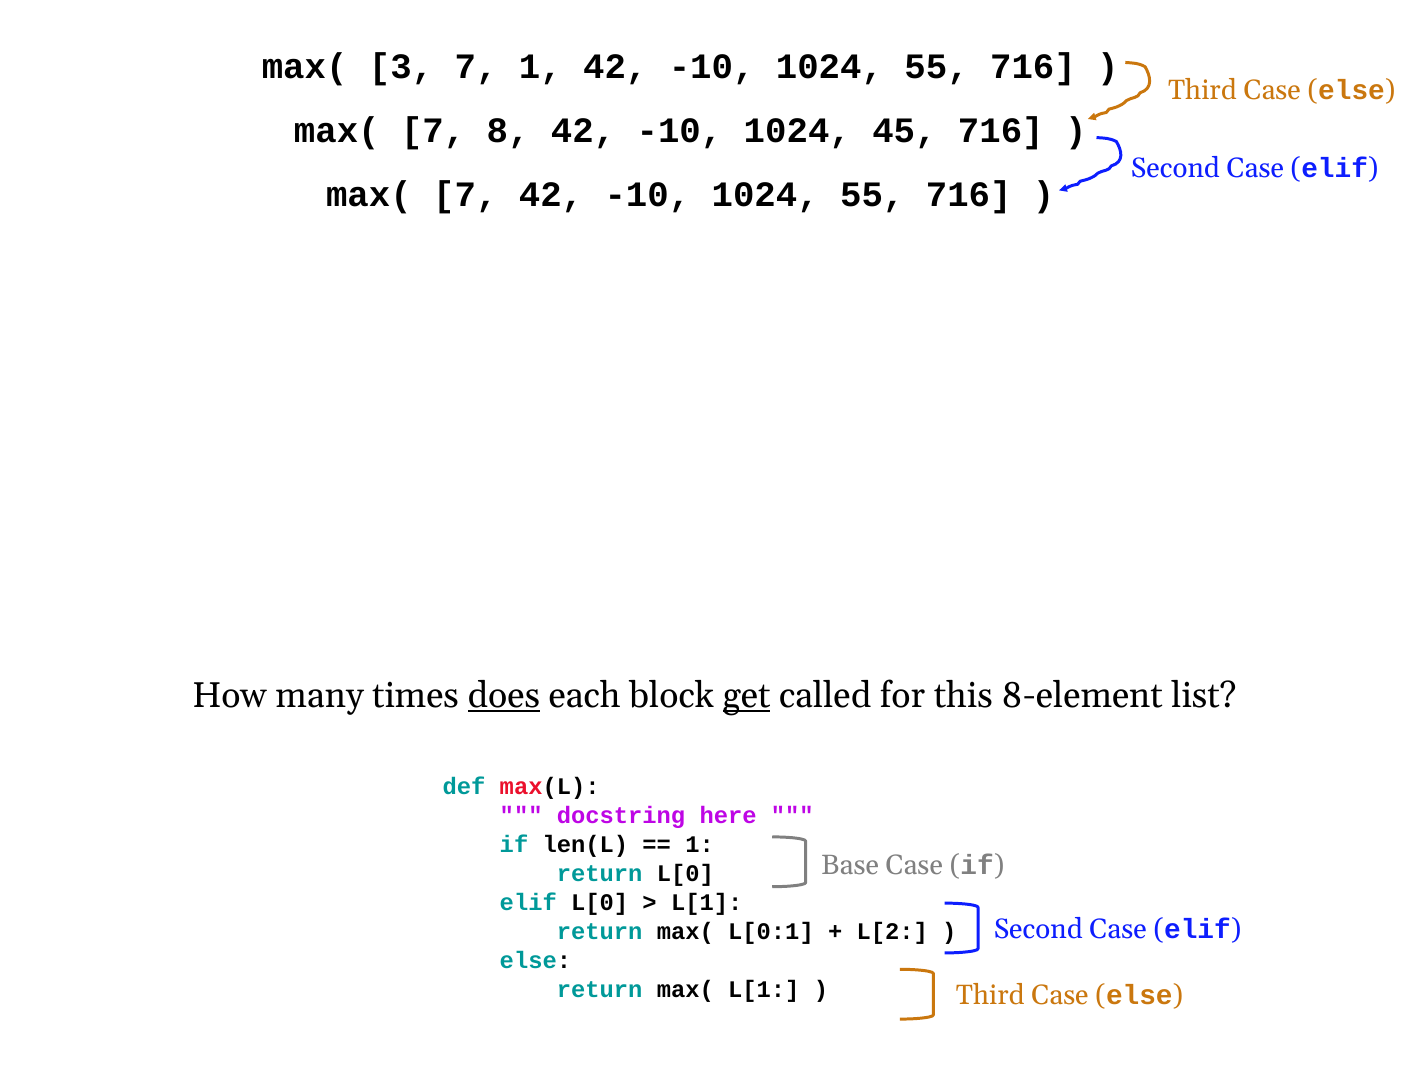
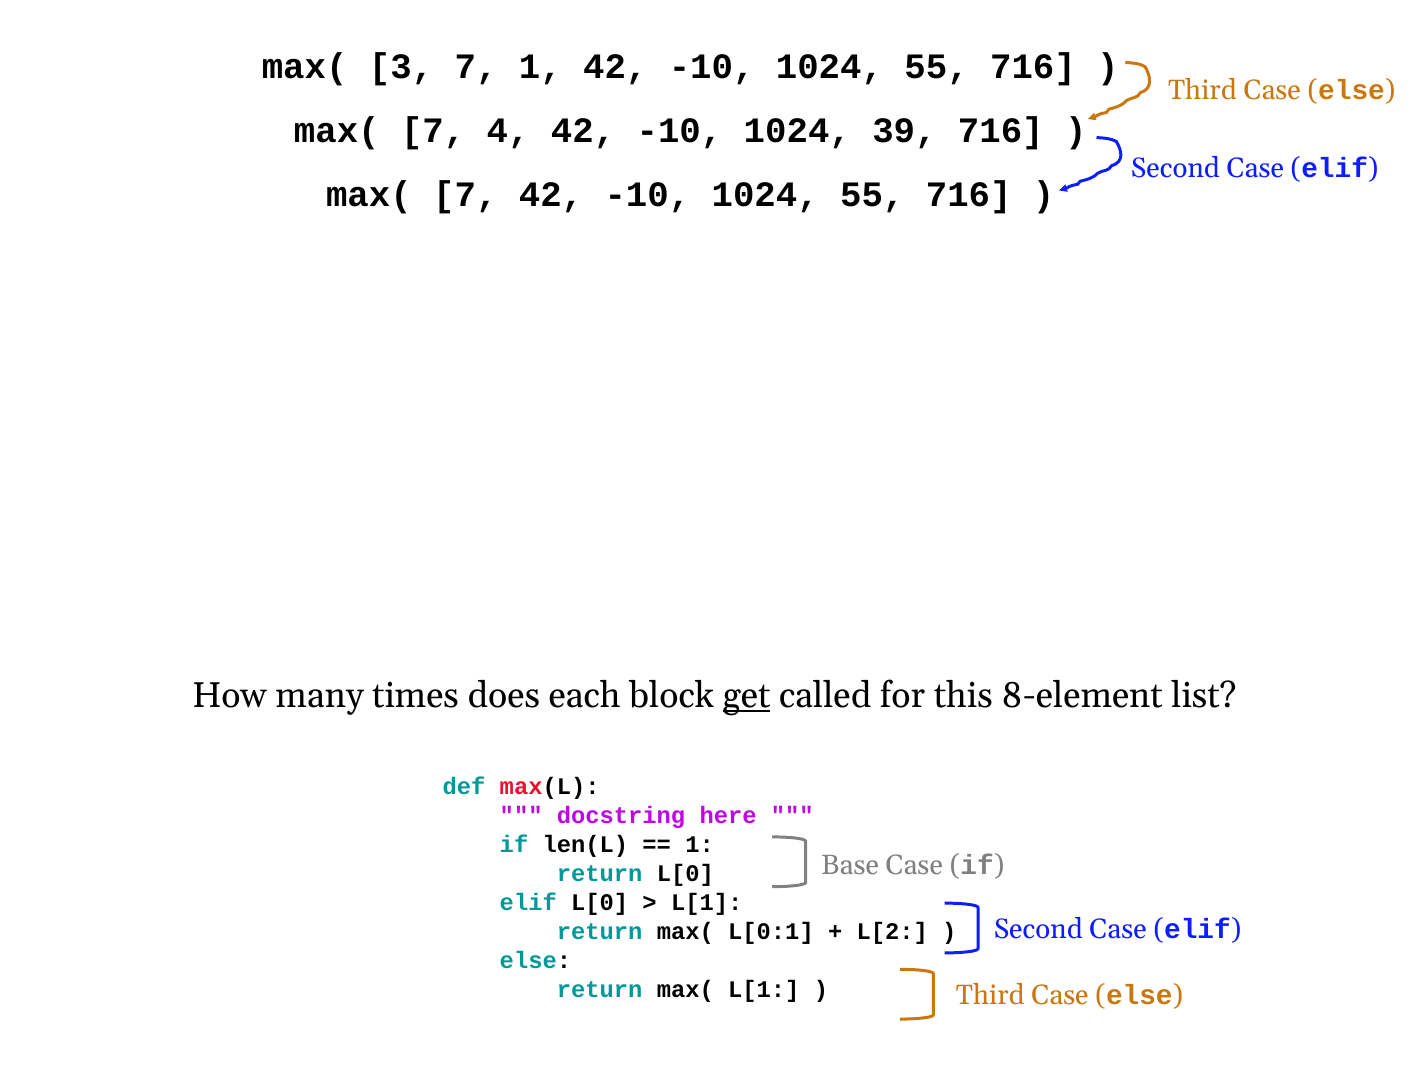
8: 8 -> 4
45: 45 -> 39
does underline: present -> none
